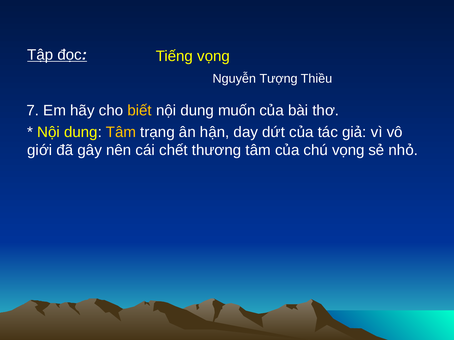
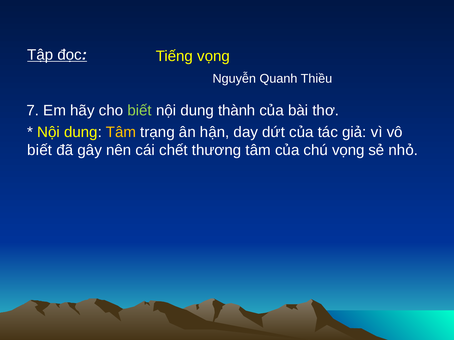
Tượng: Tượng -> Quanh
biết at (140, 111) colour: yellow -> light green
muốn: muốn -> thành
giới at (40, 150): giới -> biết
